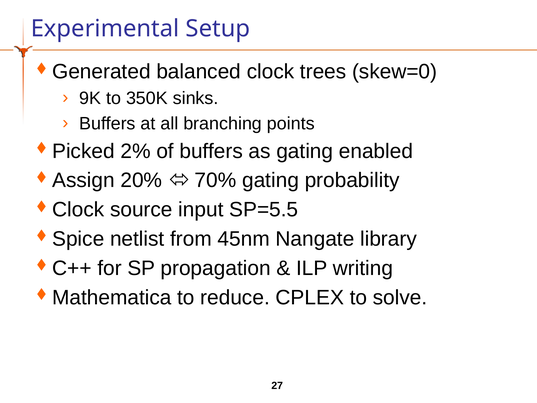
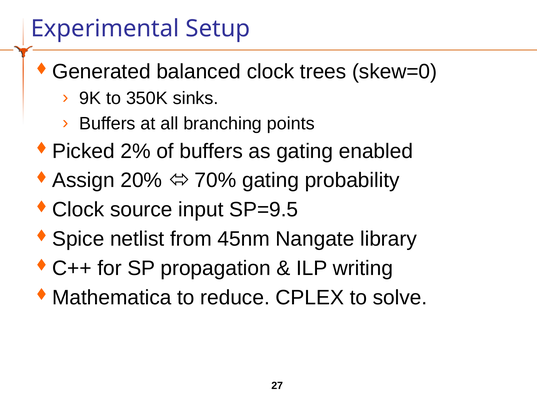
SP=5.5: SP=5.5 -> SP=9.5
